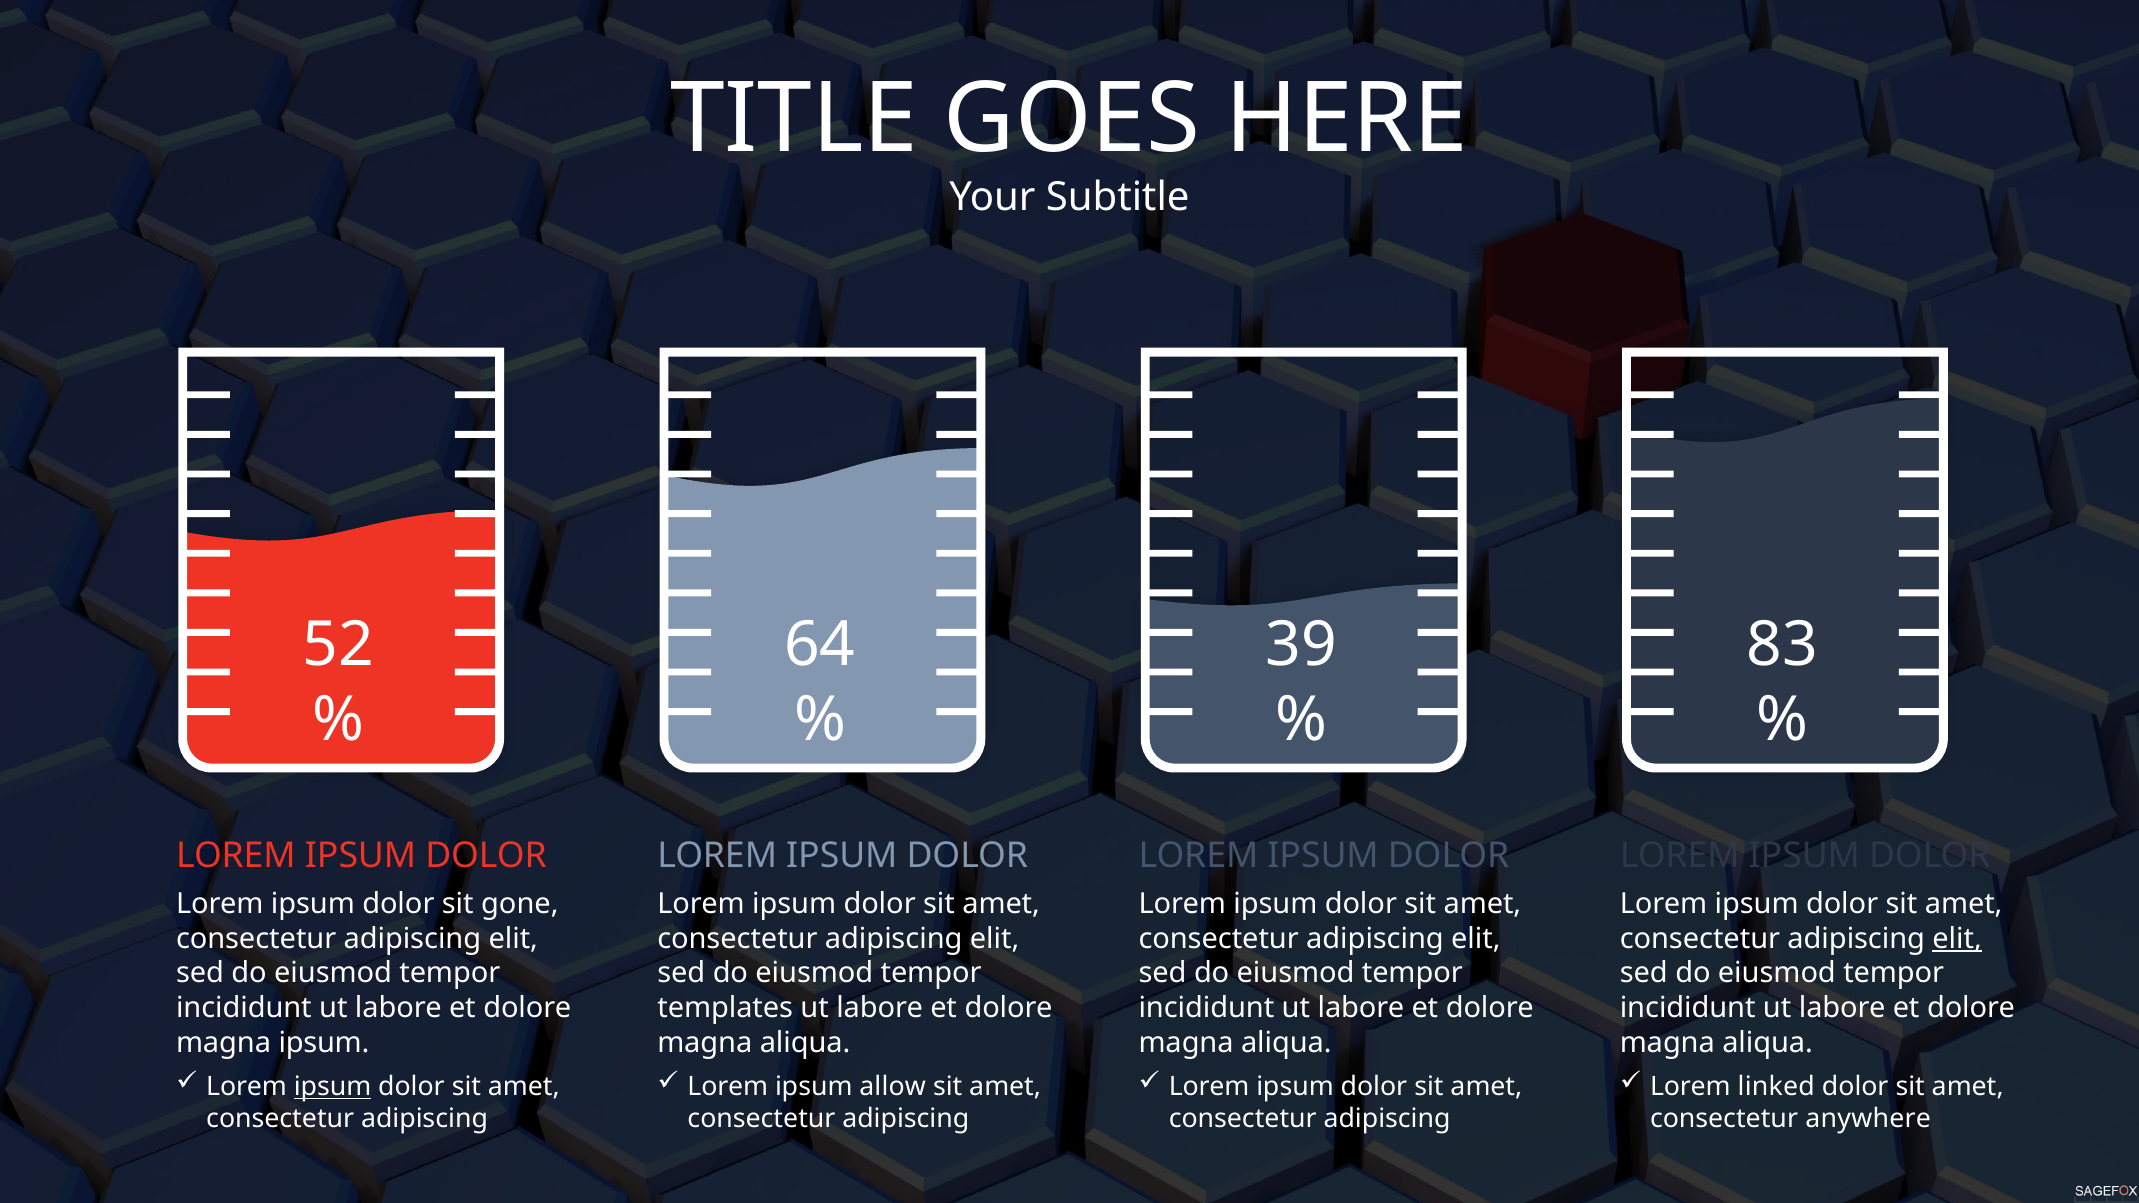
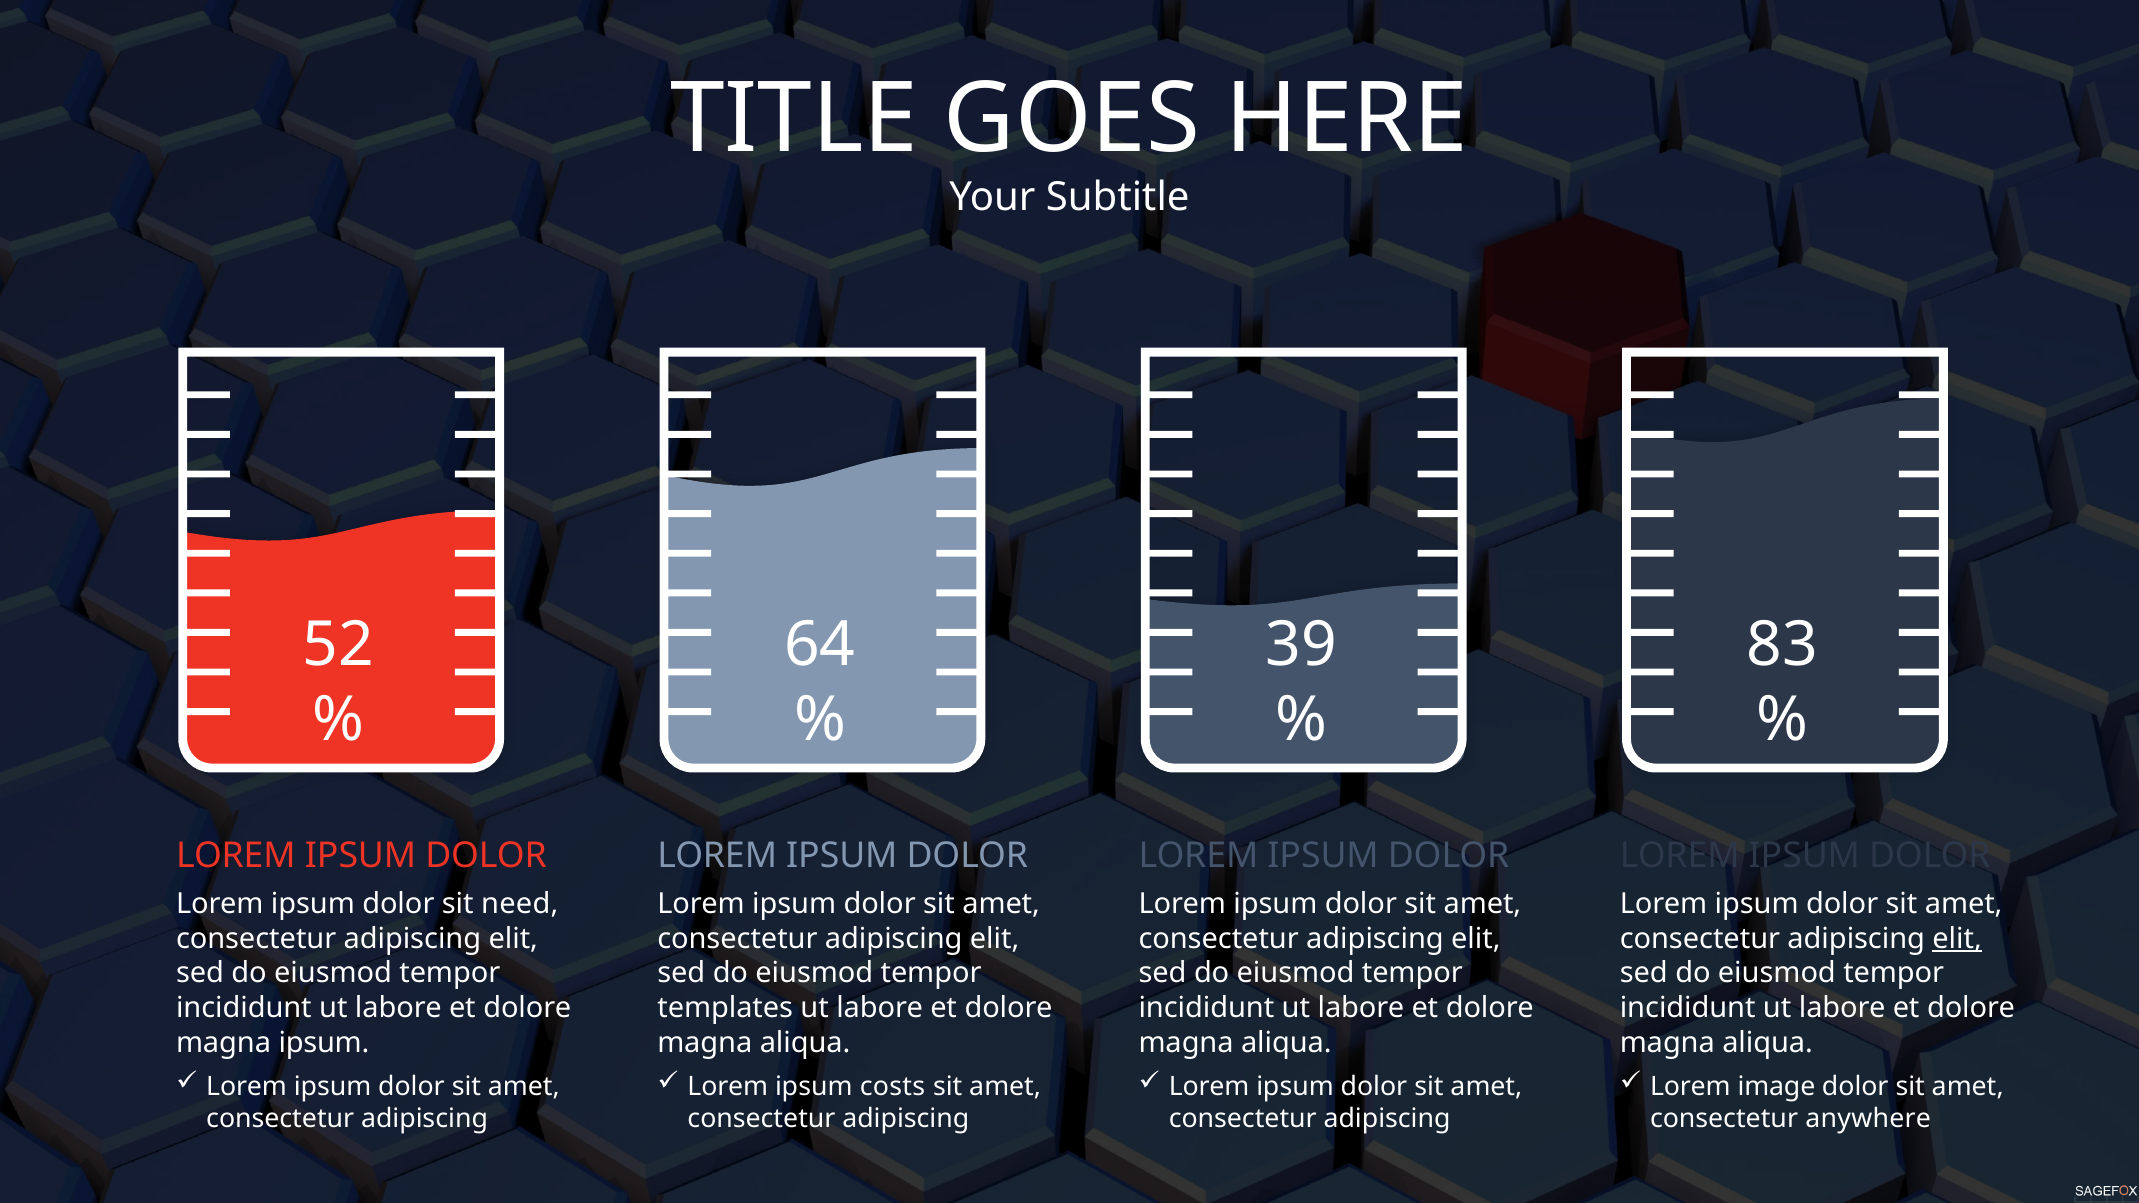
gone: gone -> need
ipsum at (333, 1087) underline: present -> none
allow: allow -> costs
linked: linked -> image
